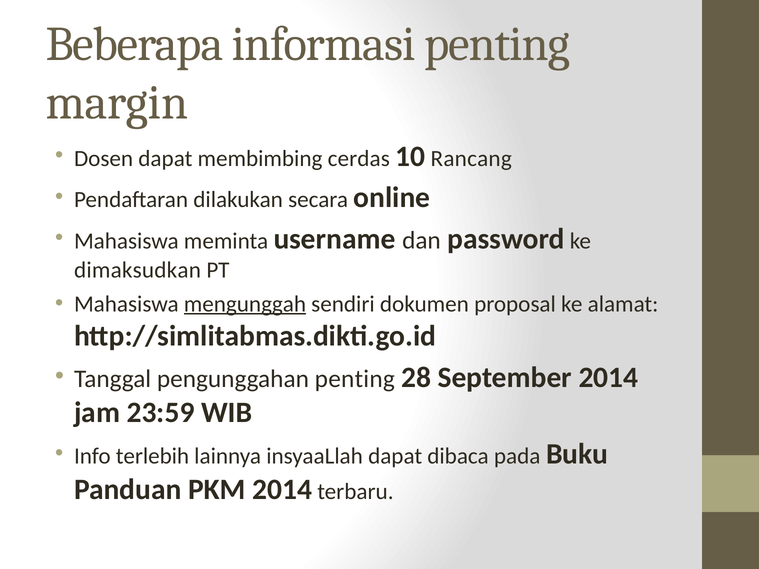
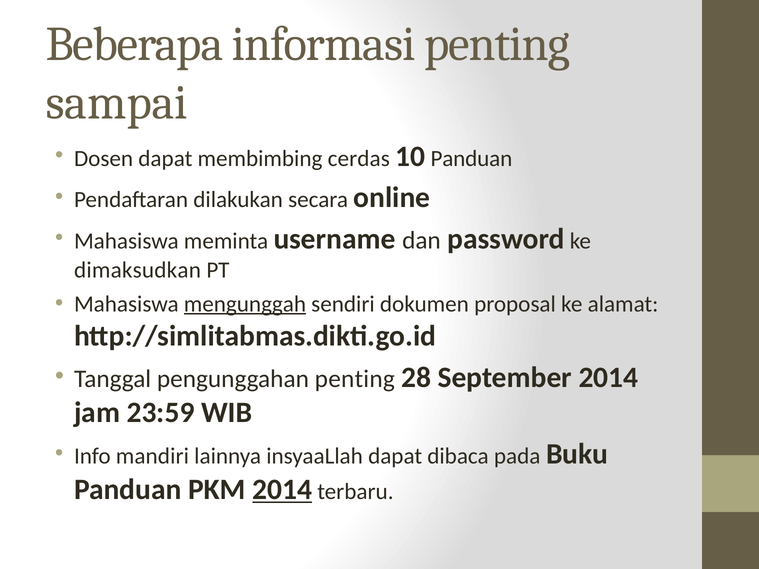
margin: margin -> sampai
10 Rancang: Rancang -> Panduan
terlebih: terlebih -> mandiri
2014 at (282, 490) underline: none -> present
